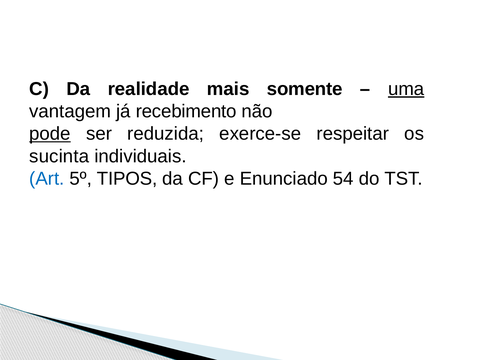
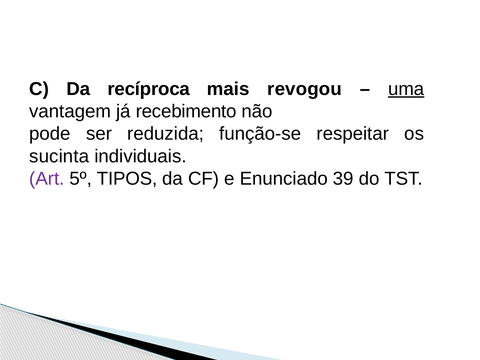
realidade: realidade -> recíproca
somente: somente -> revogou
pode underline: present -> none
exerce-se: exerce-se -> função-se
Art colour: blue -> purple
54: 54 -> 39
